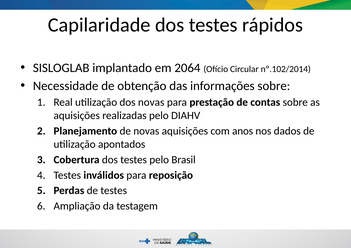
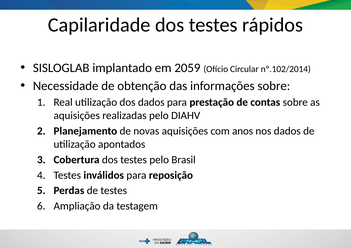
2064: 2064 -> 2059
dos novas: novas -> dados
